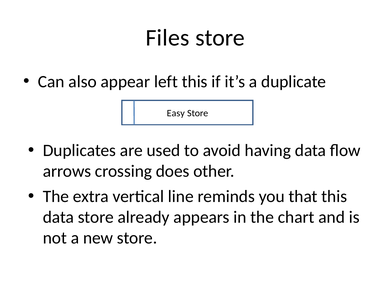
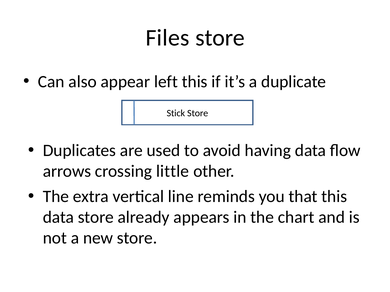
Easy: Easy -> Stick
does: does -> little
